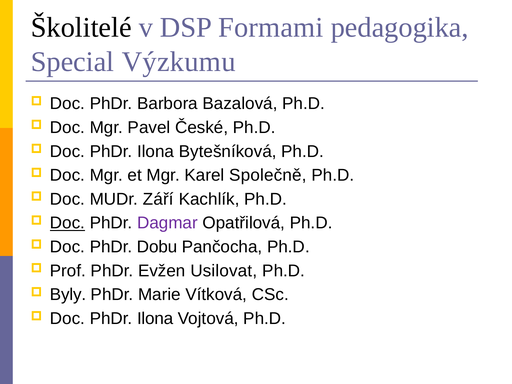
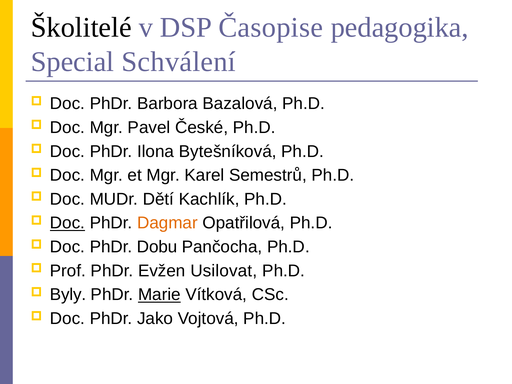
Formami: Formami -> Časopise
Výzkumu: Výzkumu -> Schválení
Společně: Společně -> Semestrů
Září: Září -> Dětí
Dagmar colour: purple -> orange
Marie underline: none -> present
Ilona at (155, 319): Ilona -> Jako
